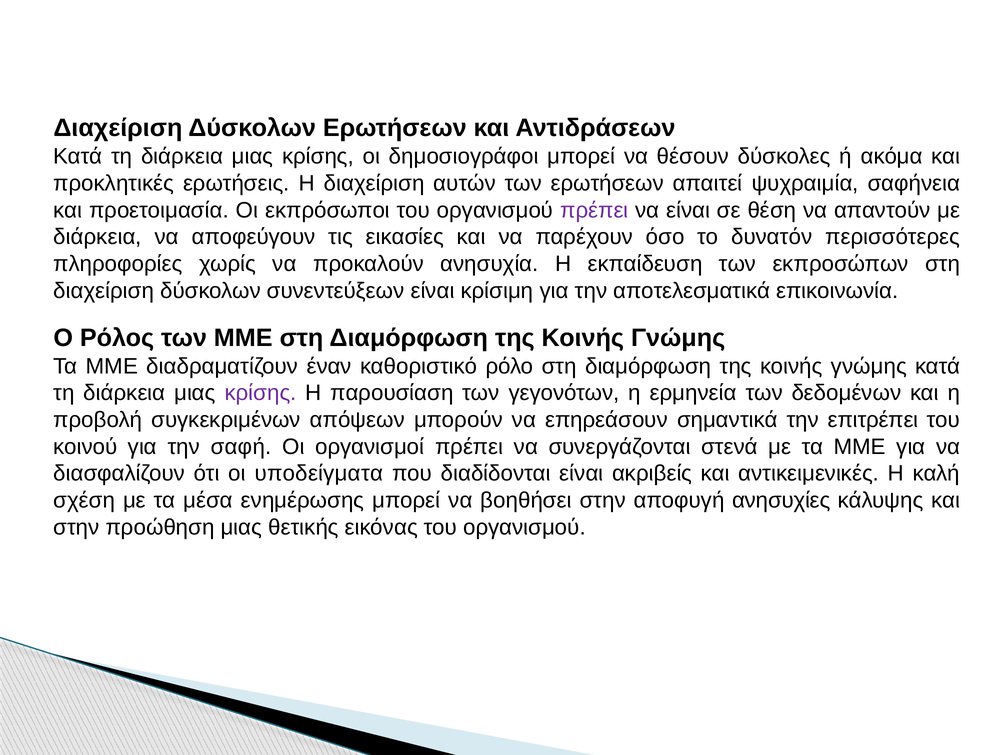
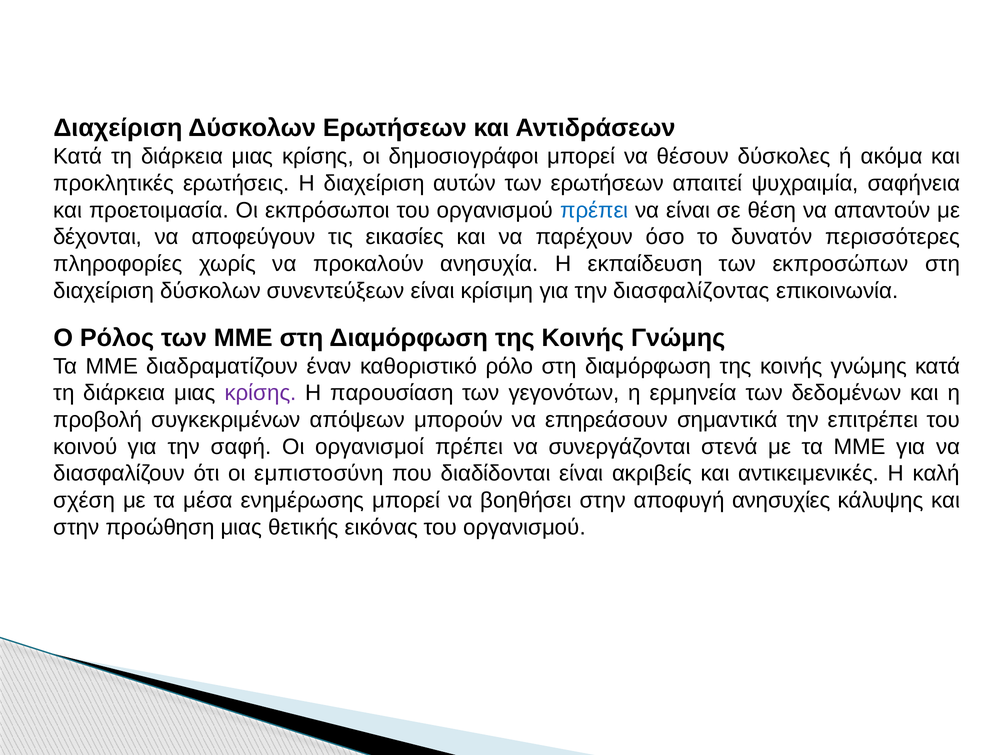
πρέπει at (594, 210) colour: purple -> blue
διάρκεια at (98, 237): διάρκεια -> δέχονται
αποτελεσματικά: αποτελεσματικά -> διασφαλίζοντας
υποδείγματα: υποδείγματα -> εμπιστοσύνη
